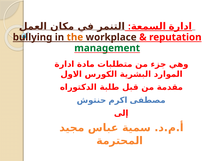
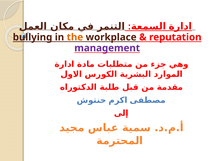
management colour: green -> purple
